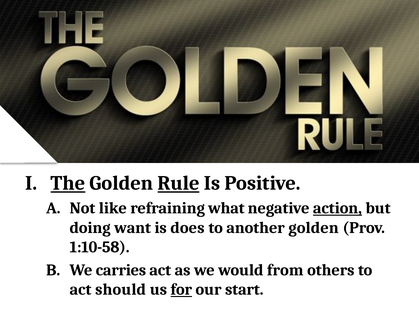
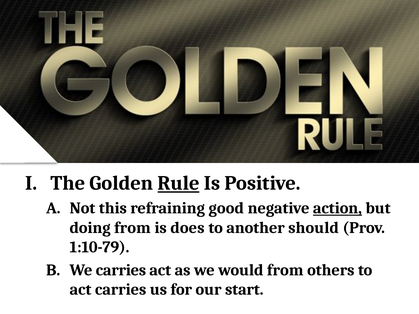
The underline: present -> none
like: like -> this
what: what -> good
doing want: want -> from
another golden: golden -> should
1:10-58: 1:10-58 -> 1:10-79
act should: should -> carries
for underline: present -> none
